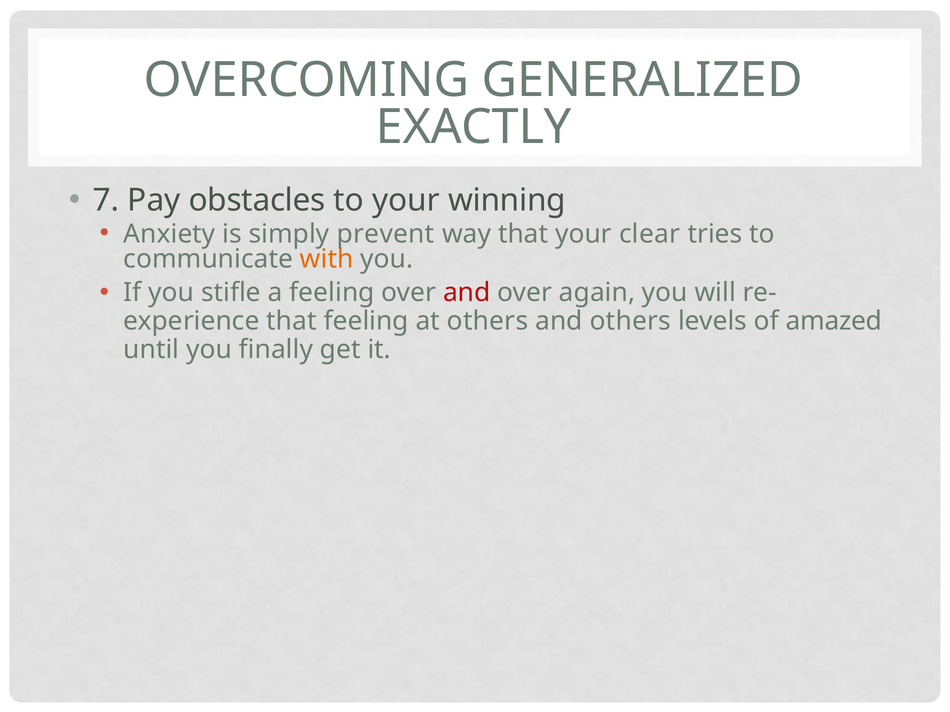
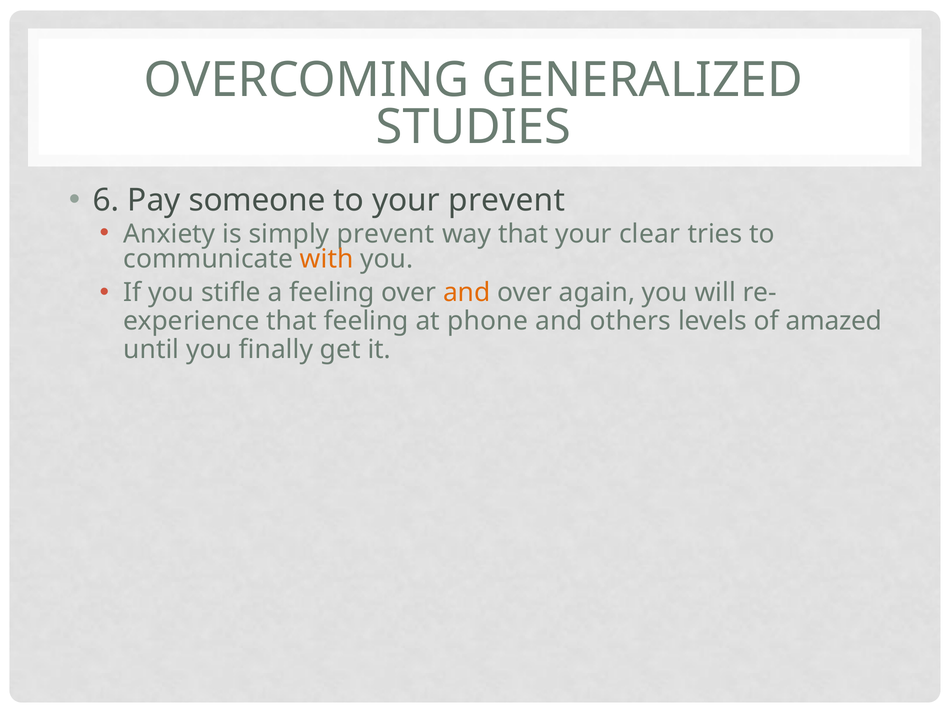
EXACTLY: EXACTLY -> STUDIES
7: 7 -> 6
obstacles: obstacles -> someone
your winning: winning -> prevent
and at (467, 293) colour: red -> orange
at others: others -> phone
